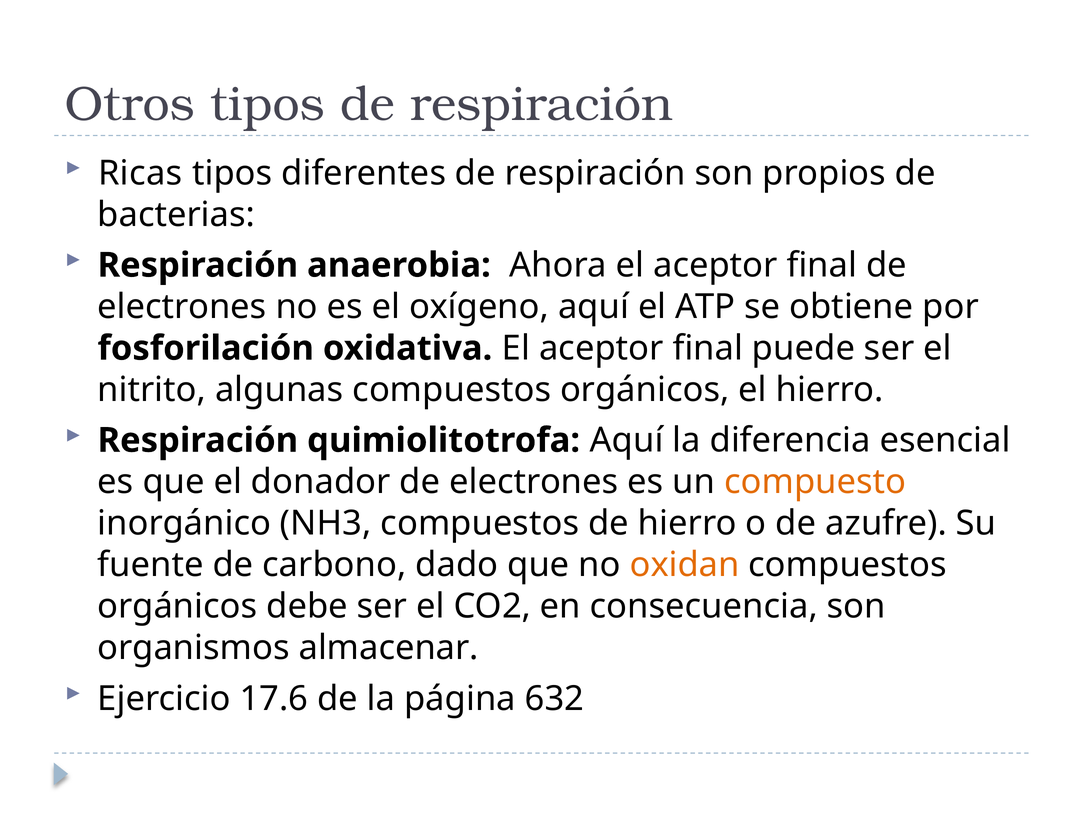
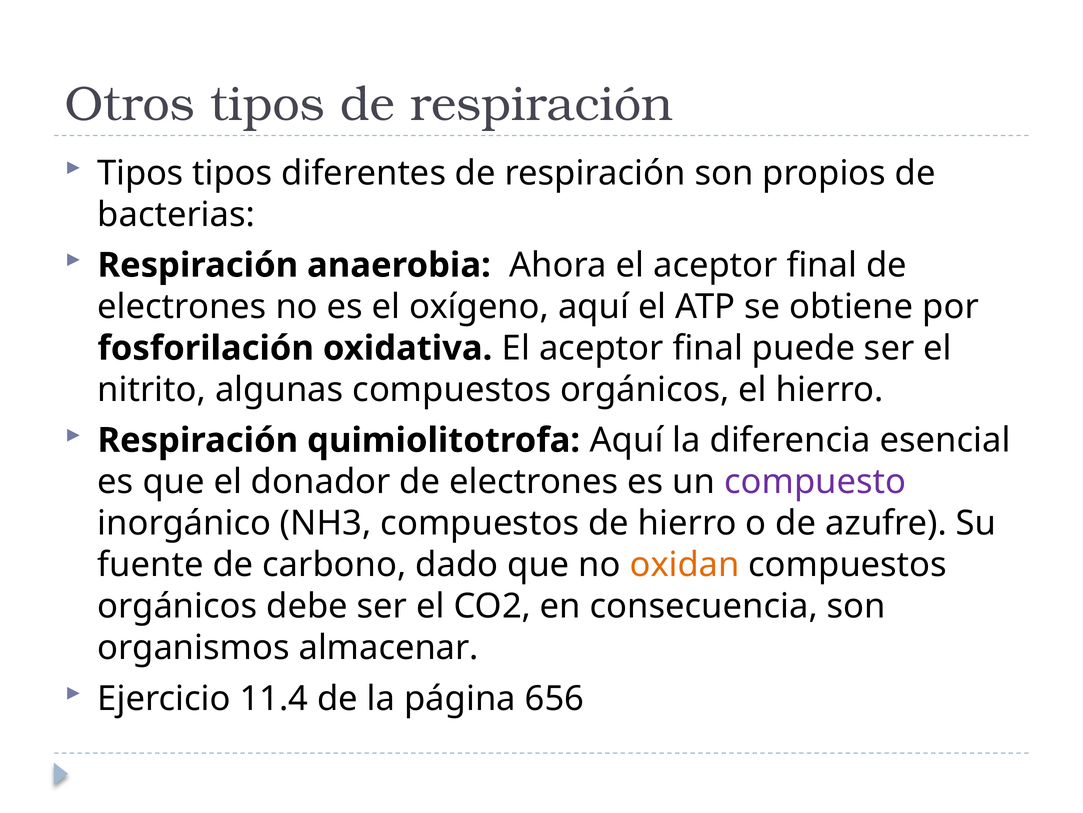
Ricas at (140, 173): Ricas -> Tipos
compuesto colour: orange -> purple
17.6: 17.6 -> 11.4
632: 632 -> 656
